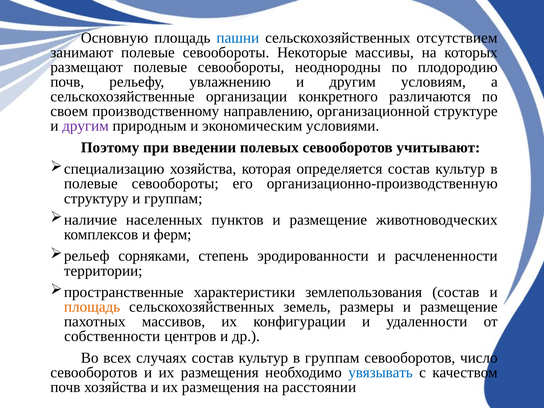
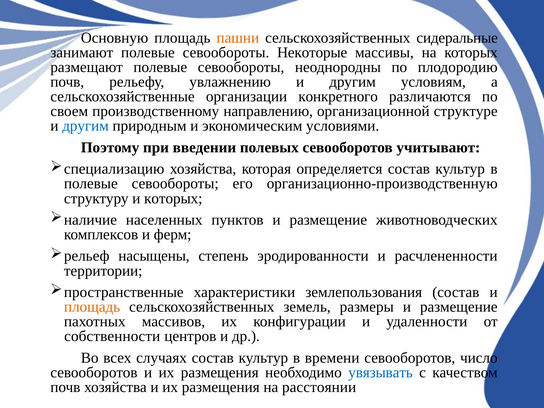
пашни colour: blue -> orange
отсутствием: отсутствием -> сидеральные
другим at (86, 126) colour: purple -> blue
и группам: группам -> которых
сорняками: сорняками -> насыщены
в группам: группам -> времени
